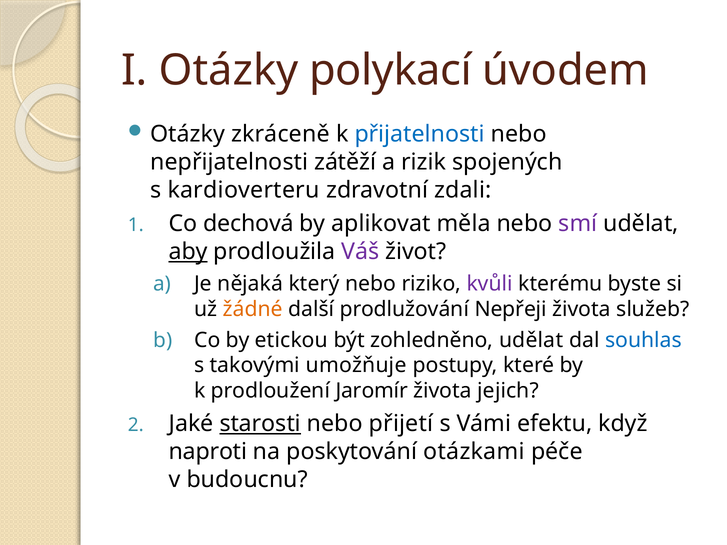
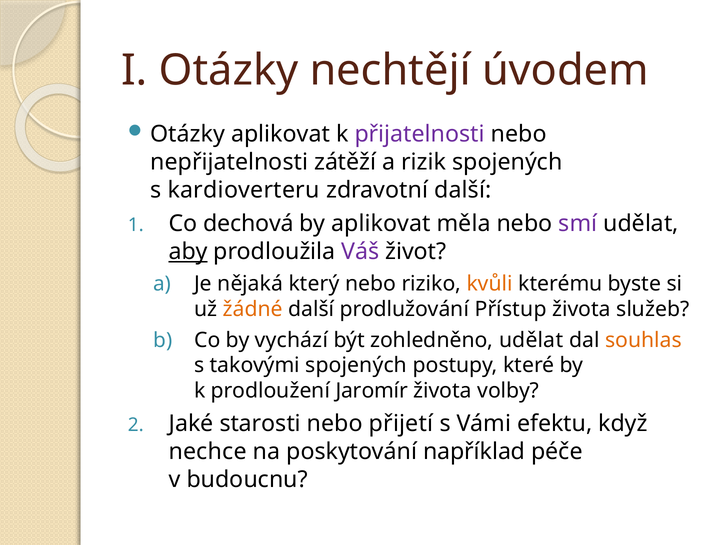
polykací: polykací -> nechtějí
Otázky zkráceně: zkráceně -> aplikovat
přijatelnosti colour: blue -> purple
zdravotní zdali: zdali -> další
kvůli colour: purple -> orange
Nepřeji: Nepřeji -> Přístup
etickou: etickou -> vychází
souhlas colour: blue -> orange
takovými umožňuje: umožňuje -> spojených
jejich: jejich -> volby
starosti underline: present -> none
naproti: naproti -> nechce
otázkami: otázkami -> například
